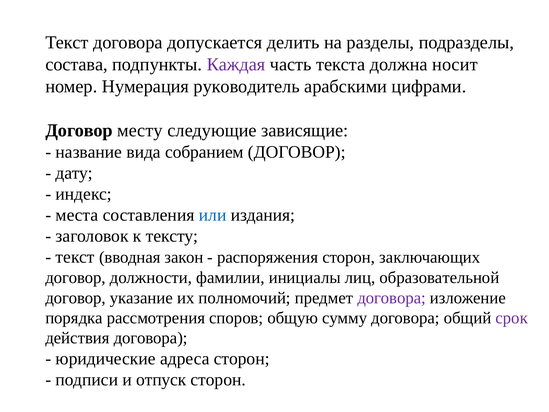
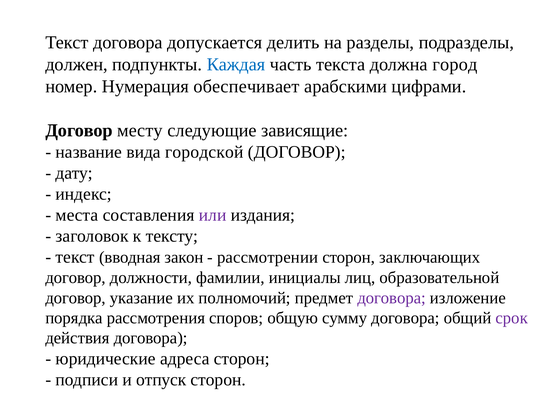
состава: состава -> должен
Каждая colour: purple -> blue
носит: носит -> город
руководитель: руководитель -> обеспечивает
собранием: собранием -> городской
или colour: blue -> purple
распоряжения: распоряжения -> рассмотрении
